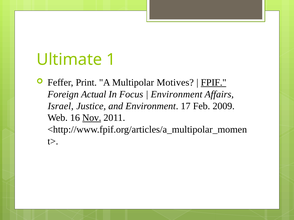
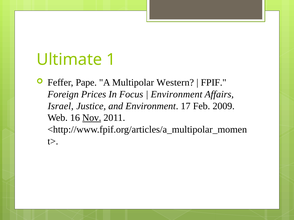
Print: Print -> Pape
Motives: Motives -> Western
FPIF underline: present -> none
Actual: Actual -> Prices
